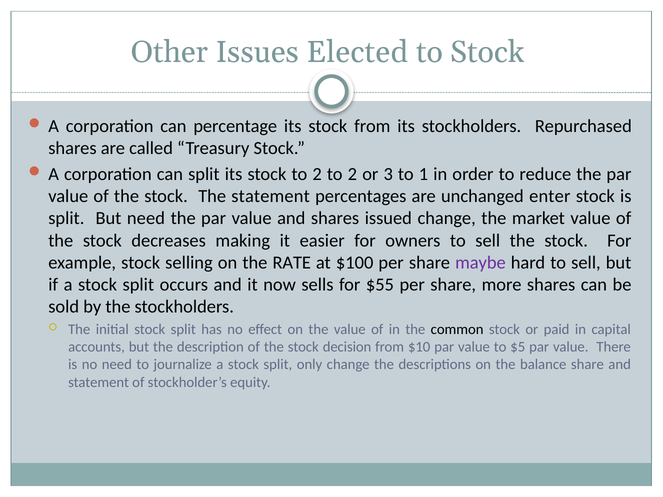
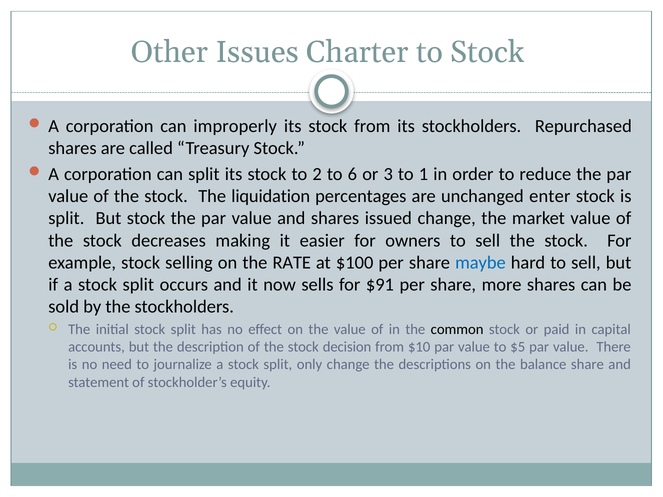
Elected: Elected -> Charter
percentage: percentage -> improperly
2 to 2: 2 -> 6
The statement: statement -> liquidation
But need: need -> stock
maybe colour: purple -> blue
$55: $55 -> $91
